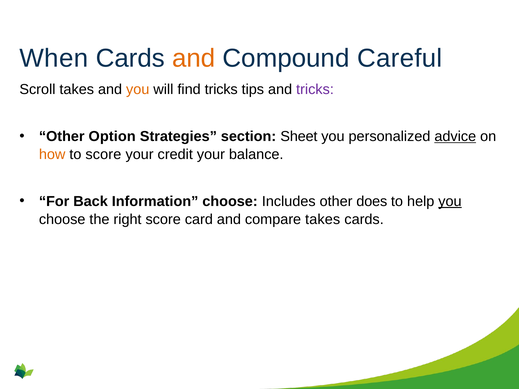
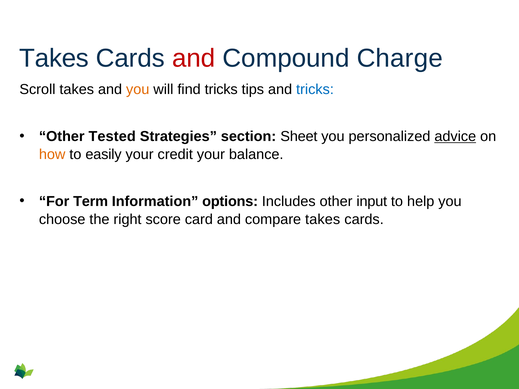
When at (54, 58): When -> Takes
and at (194, 58) colour: orange -> red
Careful: Careful -> Charge
tricks at (315, 90) colour: purple -> blue
Option: Option -> Tested
to score: score -> easily
Back: Back -> Term
Information choose: choose -> options
does: does -> input
you at (450, 201) underline: present -> none
